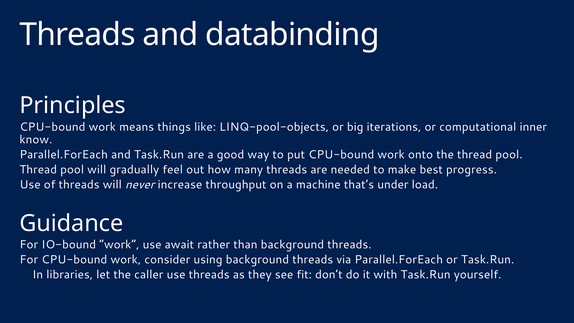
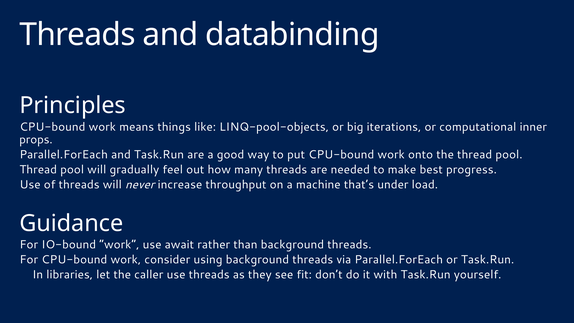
know: know -> props
